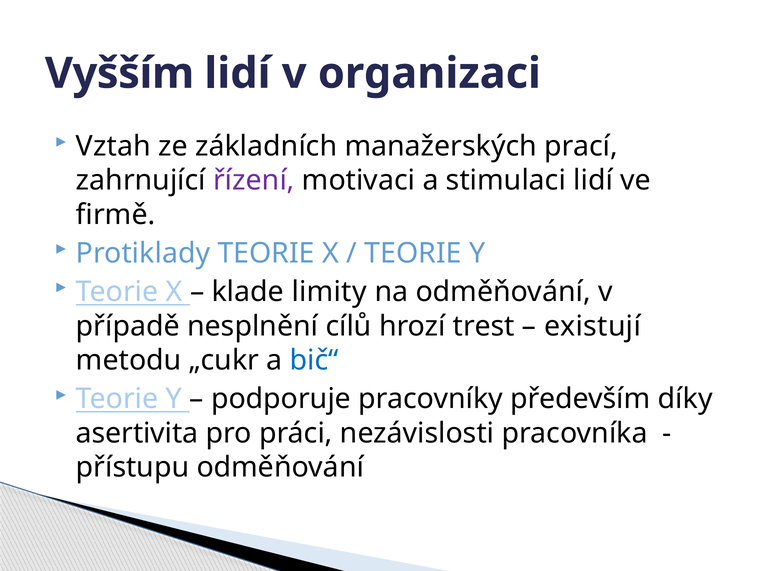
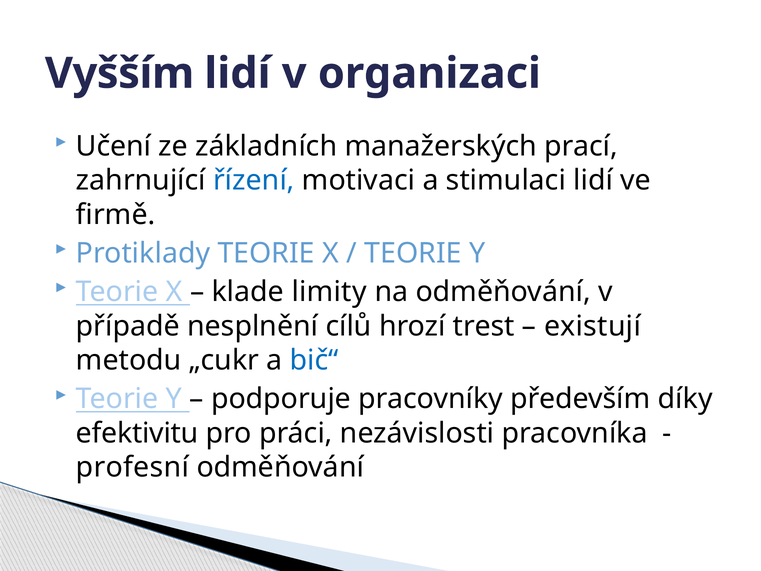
Vztah: Vztah -> Učení
řízení colour: purple -> blue
asertivita: asertivita -> efektivitu
přístupu: přístupu -> profesní
